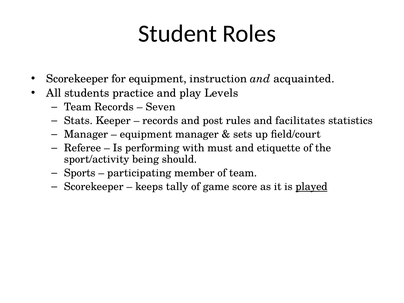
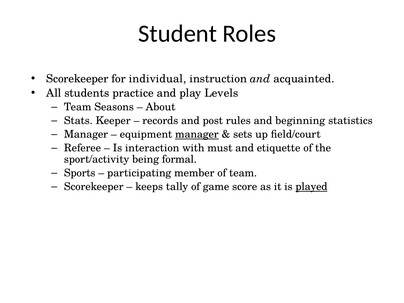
for equipment: equipment -> individual
Team Records: Records -> Seasons
Seven: Seven -> About
facilitates: facilitates -> beginning
manager at (197, 134) underline: none -> present
performing: performing -> interaction
should: should -> formal
